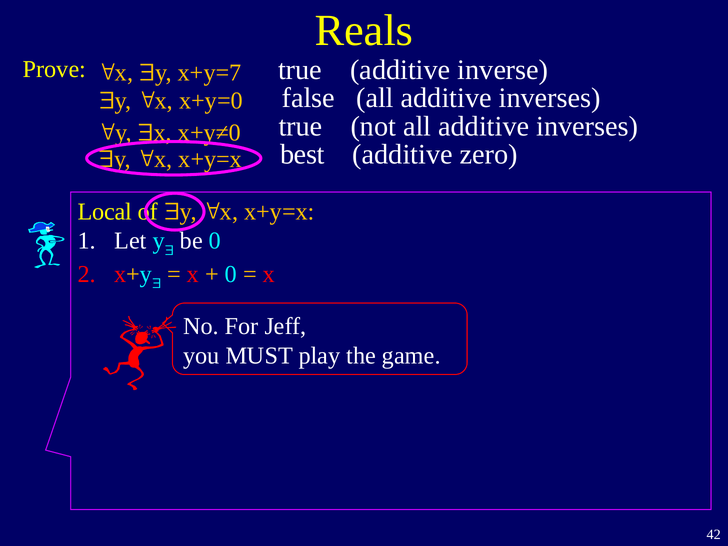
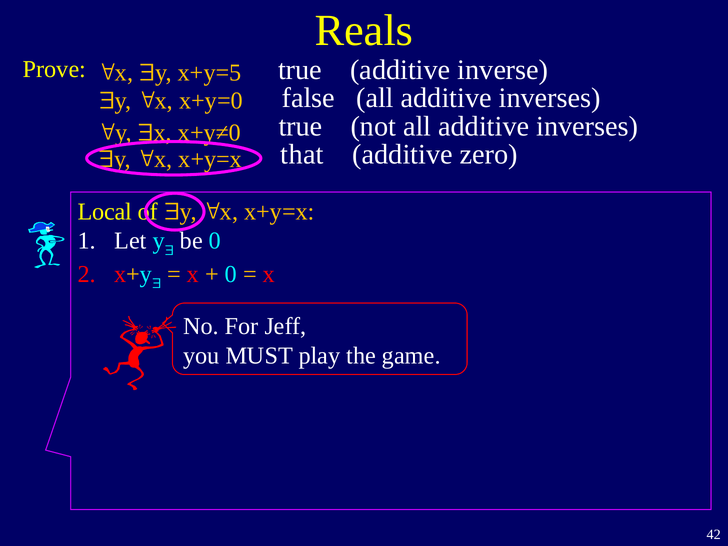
x+y=7: x+y=7 -> x+y=5
best: best -> that
